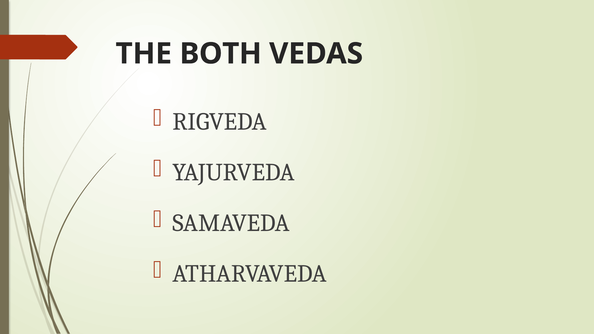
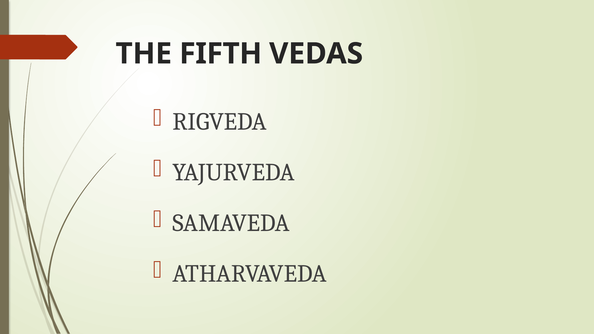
BOTH: BOTH -> FIFTH
